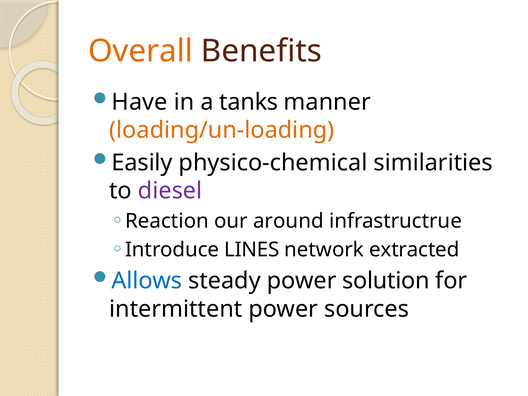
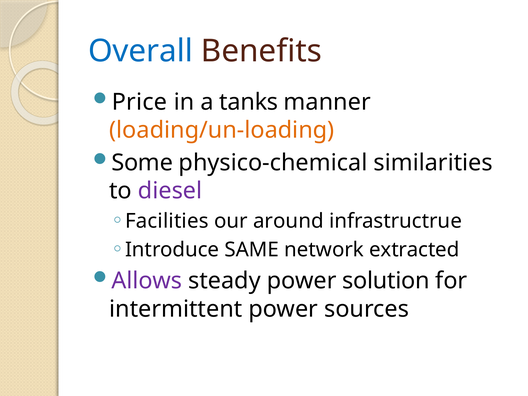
Overall colour: orange -> blue
Have: Have -> Price
Easily: Easily -> Some
Reaction: Reaction -> Facilities
LINES: LINES -> SAME
Allows colour: blue -> purple
